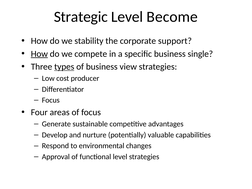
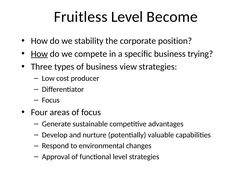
Strategic: Strategic -> Fruitless
support: support -> position
single: single -> trying
types underline: present -> none
